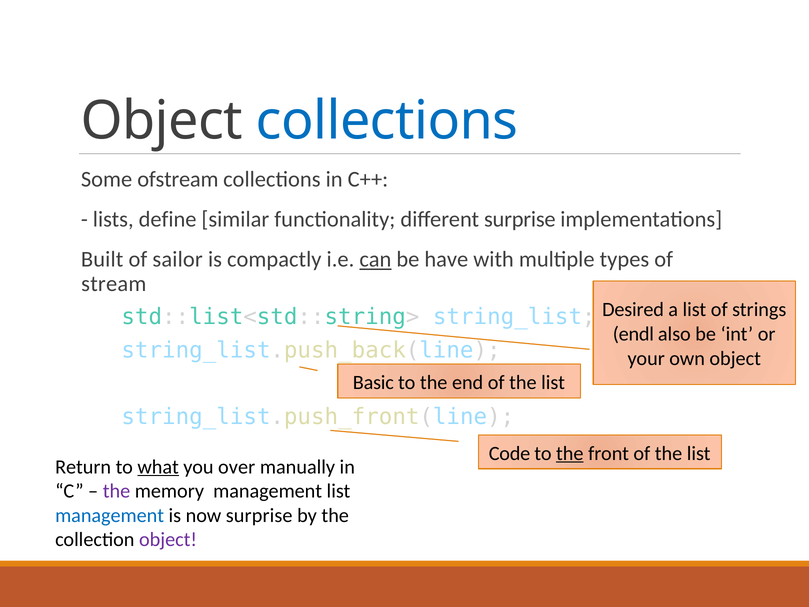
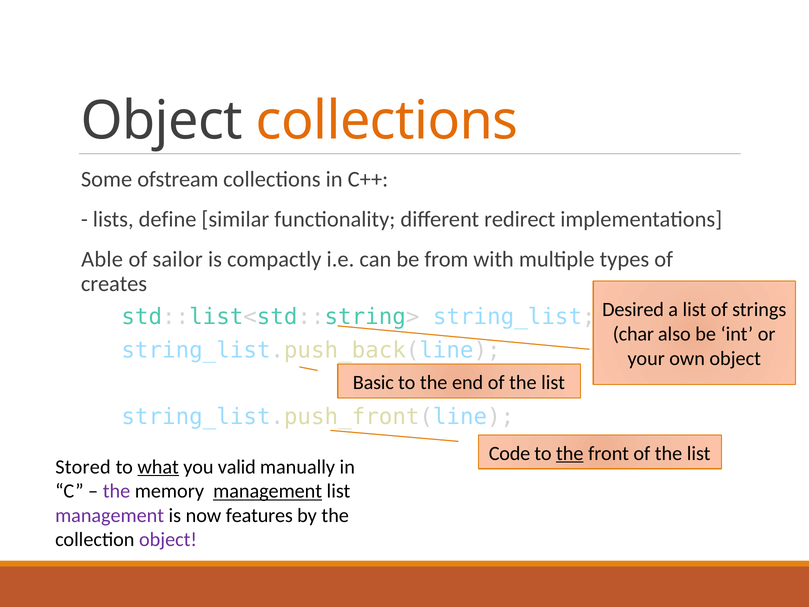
collections at (387, 121) colour: blue -> orange
different surprise: surprise -> redirect
Built: Built -> Able
can underline: present -> none
have: have -> from
stream: stream -> creates
endl: endl -> char
Return: Return -> Stored
over: over -> valid
management at (268, 491) underline: none -> present
management at (110, 515) colour: blue -> purple
now surprise: surprise -> features
